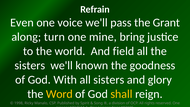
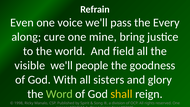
Grant: Grant -> Every
turn: turn -> cure
sisters at (30, 65): sisters -> visible
known: known -> people
Word colour: yellow -> light green
